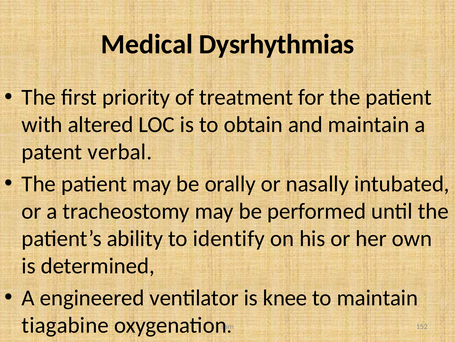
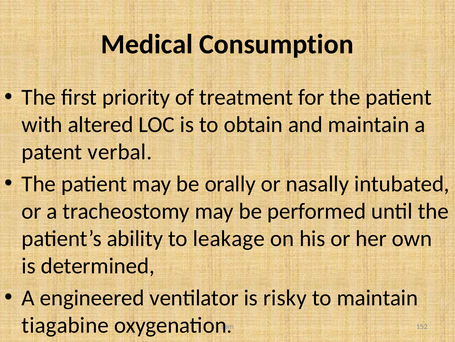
Dysrhythmias: Dysrhythmias -> Consumption
identify: identify -> leakage
knee: knee -> risky
